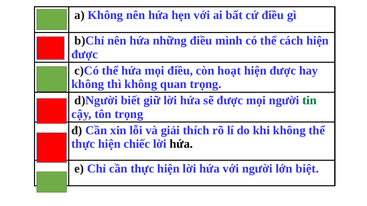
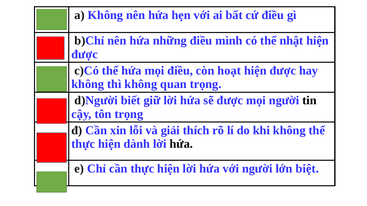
cách: cách -> nhật
tin colour: green -> black
chiếc: chiếc -> dành
